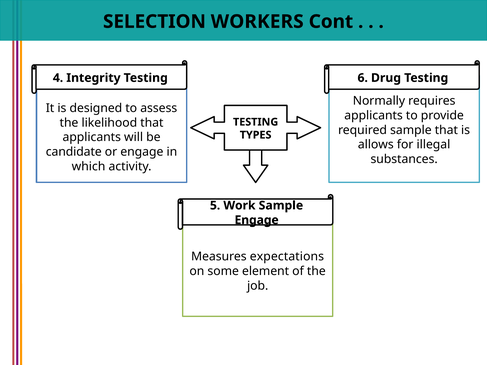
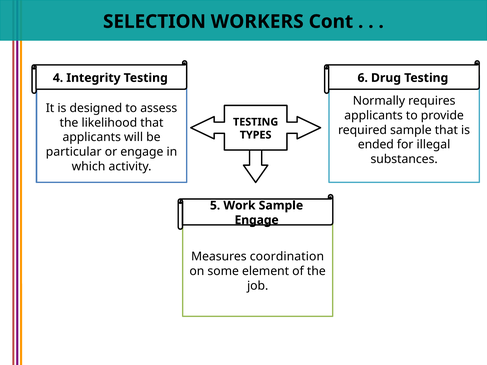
allows: allows -> ended
candidate: candidate -> particular
expectations: expectations -> coordination
